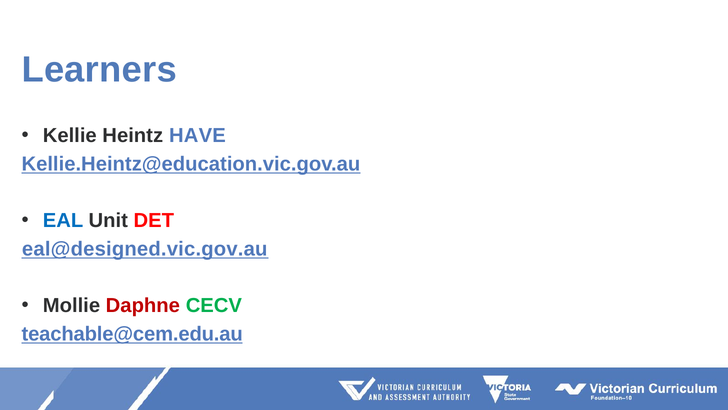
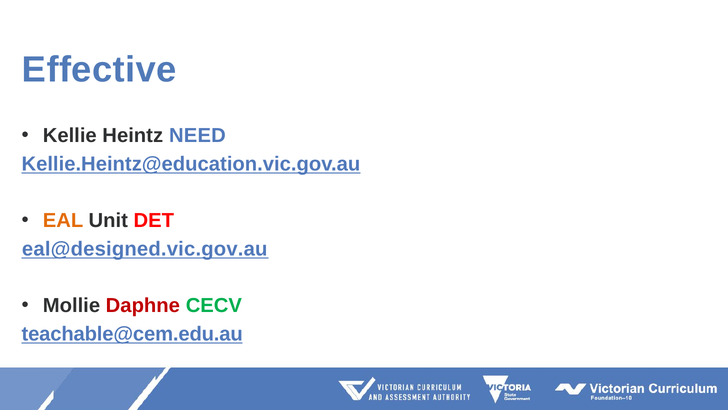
Learners: Learners -> Effective
HAVE: HAVE -> NEED
EAL colour: blue -> orange
